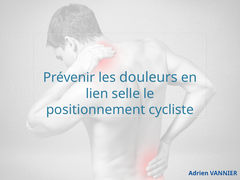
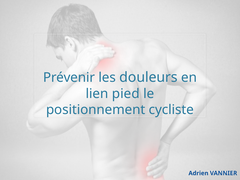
selle: selle -> pied
